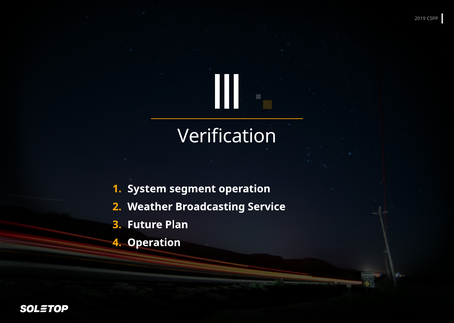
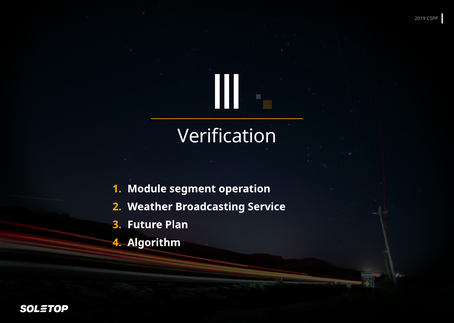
System: System -> Module
Operation at (154, 243): Operation -> Algorithm
